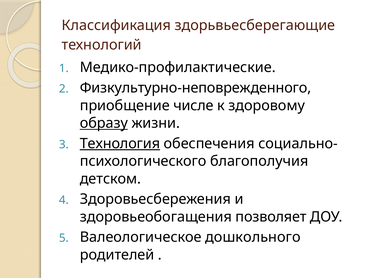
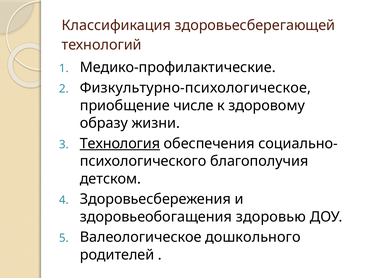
здорьвьесберегающие: здорьвьесберегающие -> здоровьесберегающей
Физкультурно-неповрежденного: Физкультурно-неповрежденного -> Физкультурно-психологическое
образу underline: present -> none
позволяет: позволяет -> здоровью
